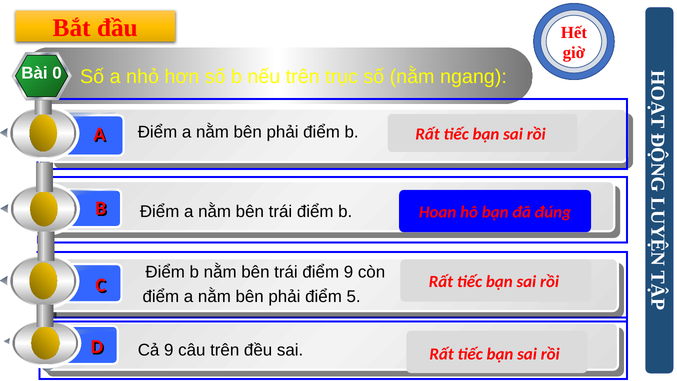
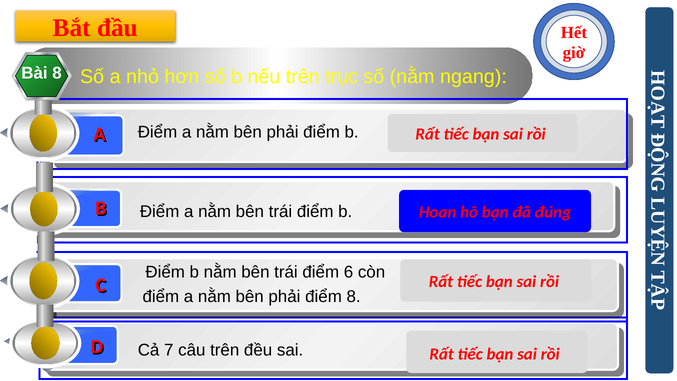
Bài 0: 0 -> 8
điểm 9: 9 -> 6
điểm 5: 5 -> 8
Cả 9: 9 -> 7
